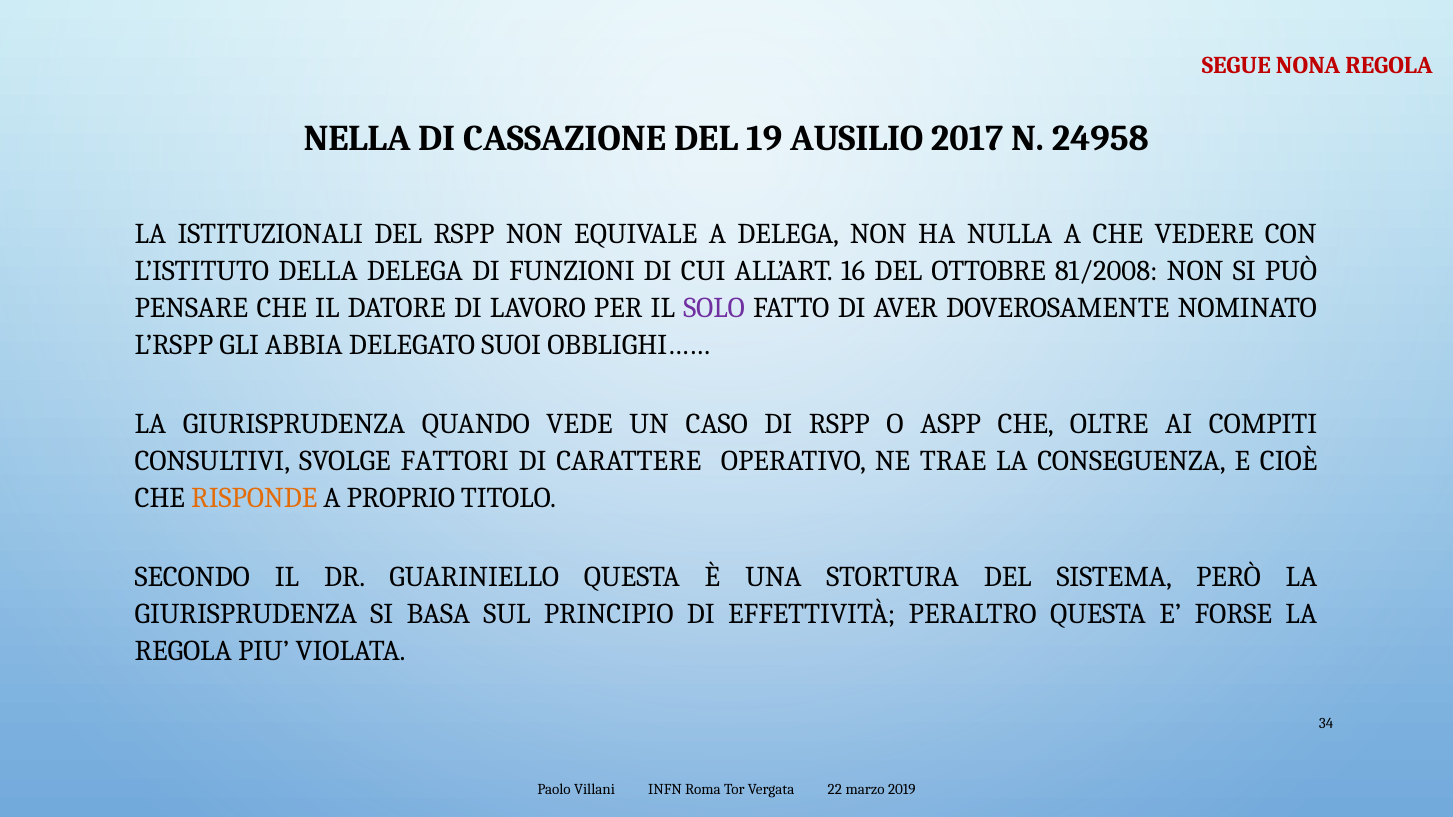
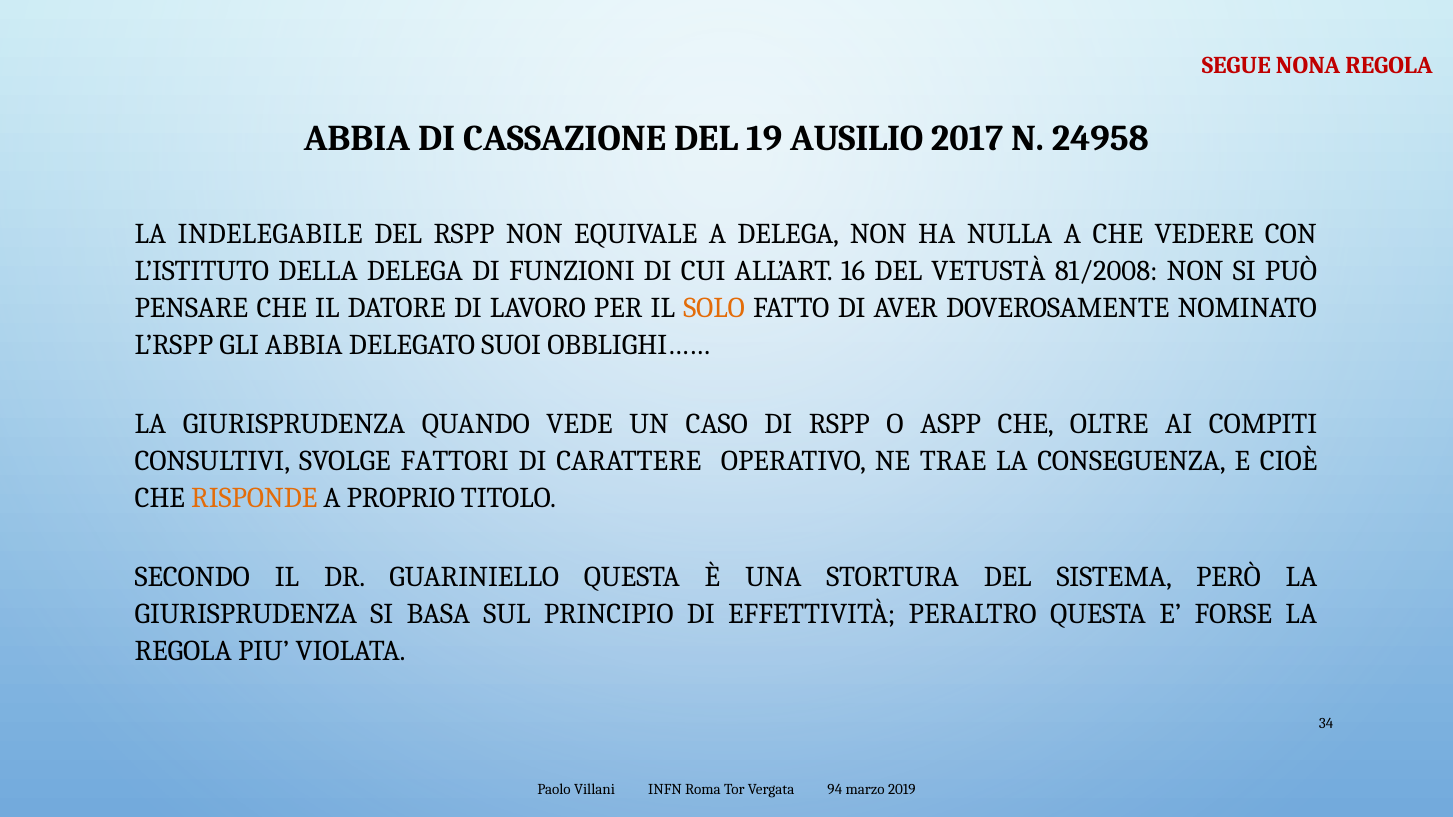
NELLA at (357, 138): NELLA -> ABBIA
ISTITUZIONALI: ISTITUZIONALI -> INDELEGABILE
OTTOBRE: OTTOBRE -> VETUSTÀ
SOLO colour: purple -> orange
22: 22 -> 94
